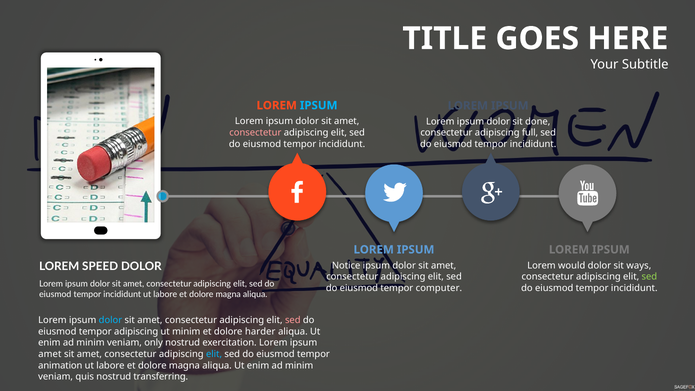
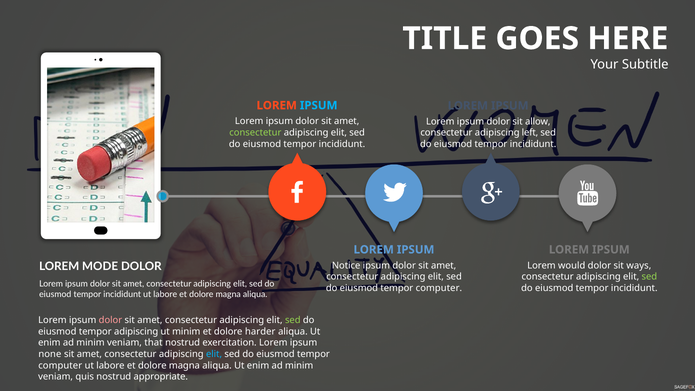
done: done -> allow
consectetur at (255, 133) colour: pink -> light green
full: full -> left
SPEED: SPEED -> MODE
dolor at (110, 320) colour: light blue -> pink
sed at (293, 320) colour: pink -> light green
only: only -> that
amet at (50, 354): amet -> none
animation at (60, 365): animation -> computer
transferring: transferring -> appropriate
